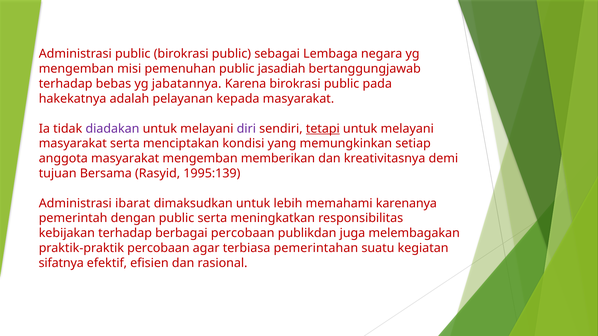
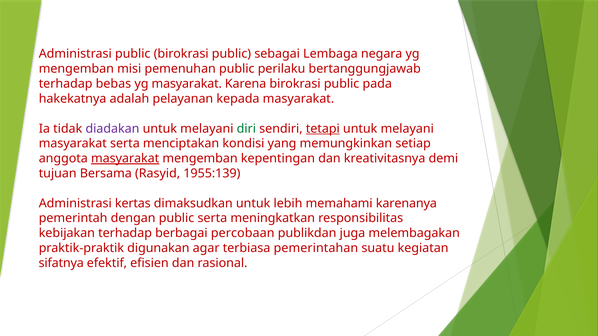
jasadiah: jasadiah -> perilaku
yg jabatannya: jabatannya -> masyarakat
diri colour: purple -> green
masyarakat at (125, 159) underline: none -> present
memberikan: memberikan -> kepentingan
1995:139: 1995:139 -> 1955:139
ibarat: ibarat -> kertas
praktik-praktik percobaan: percobaan -> digunakan
